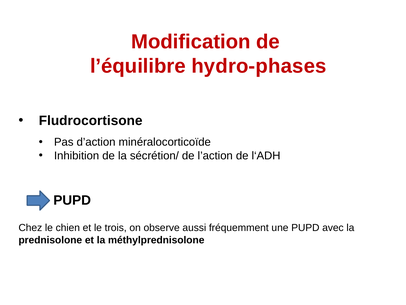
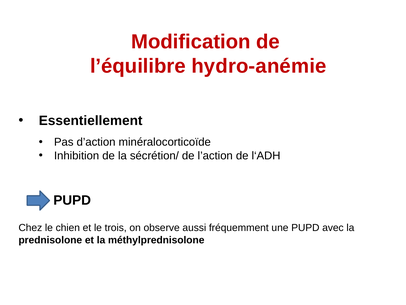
hydro-phases: hydro-phases -> hydro-anémie
Fludrocortisone: Fludrocortisone -> Essentiellement
